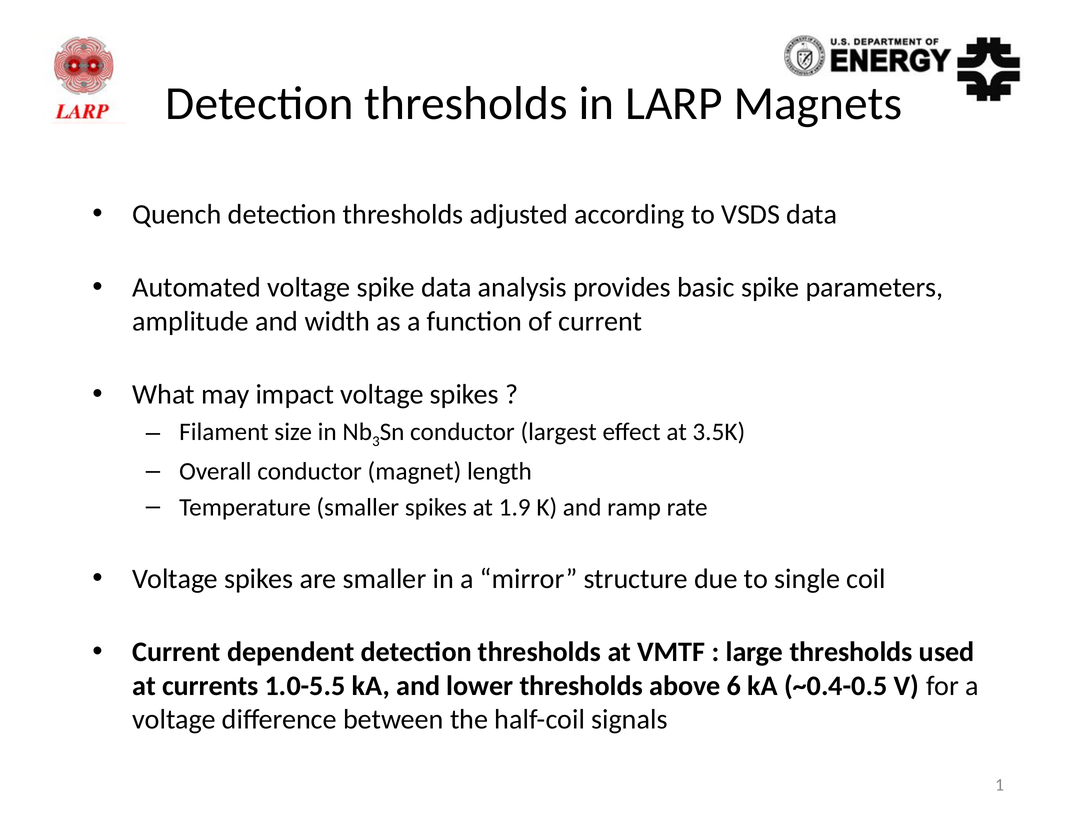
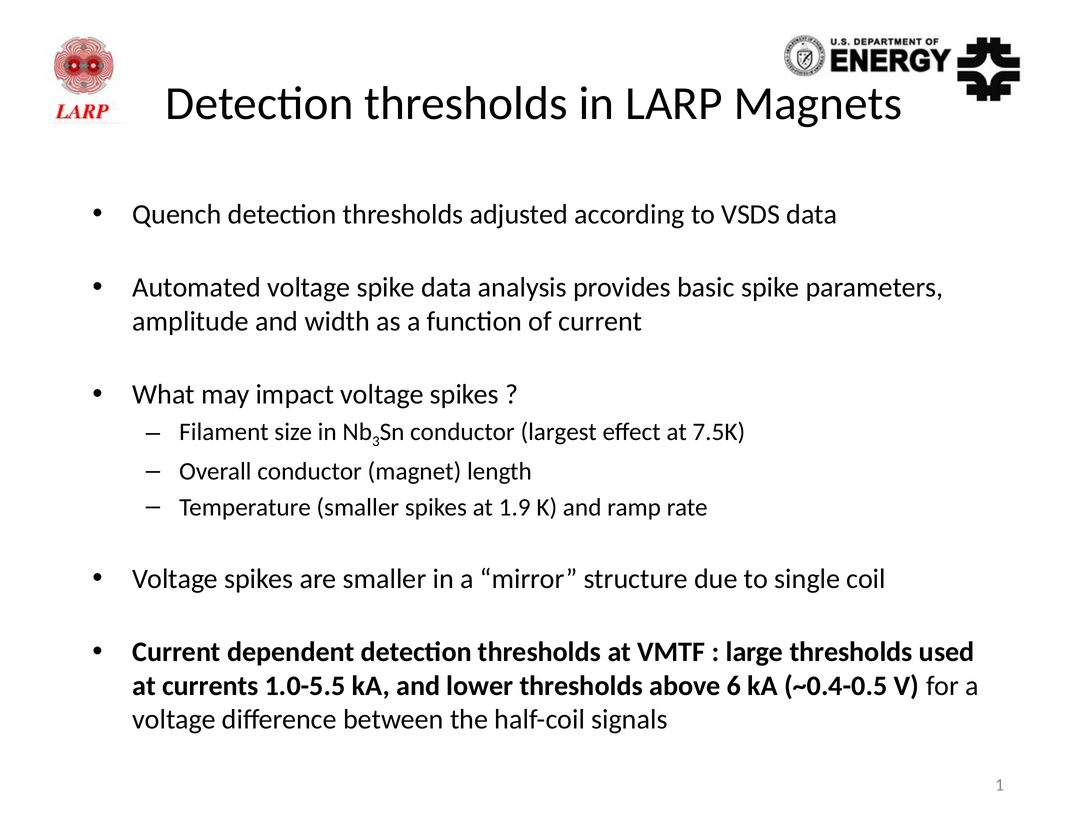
3.5K: 3.5K -> 7.5K
